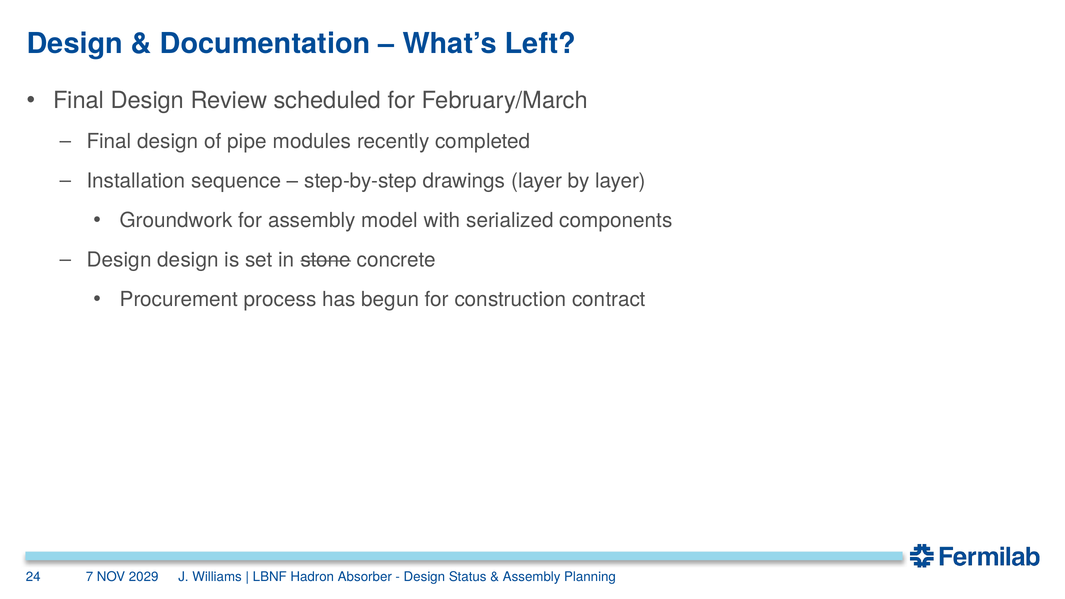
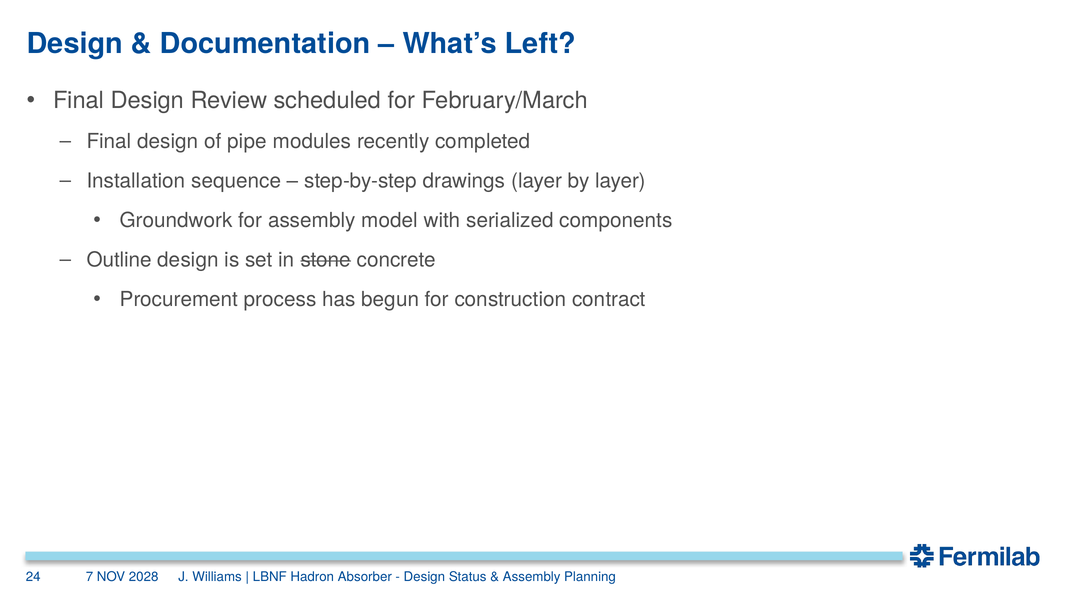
Design at (119, 260): Design -> Outline
2029: 2029 -> 2028
